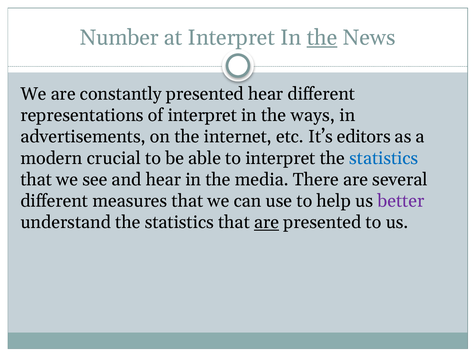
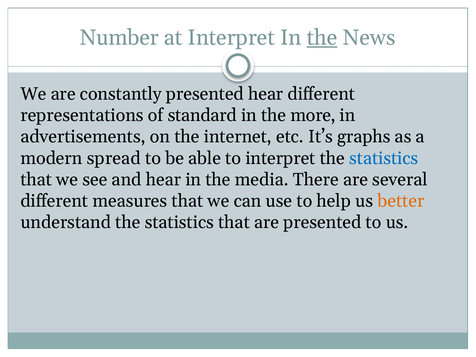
of interpret: interpret -> standard
ways: ways -> more
editors: editors -> graphs
crucial: crucial -> spread
better colour: purple -> orange
are at (267, 222) underline: present -> none
